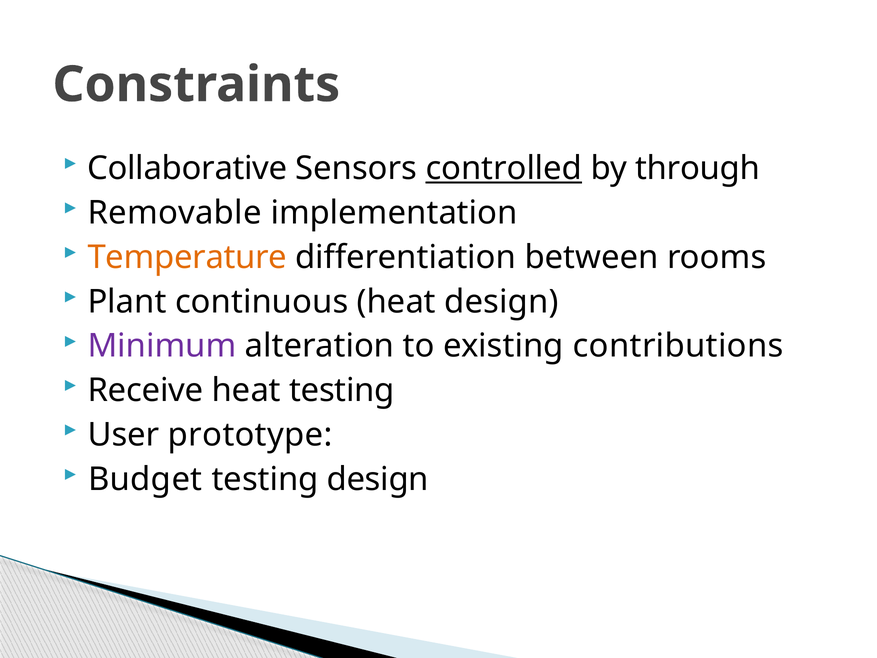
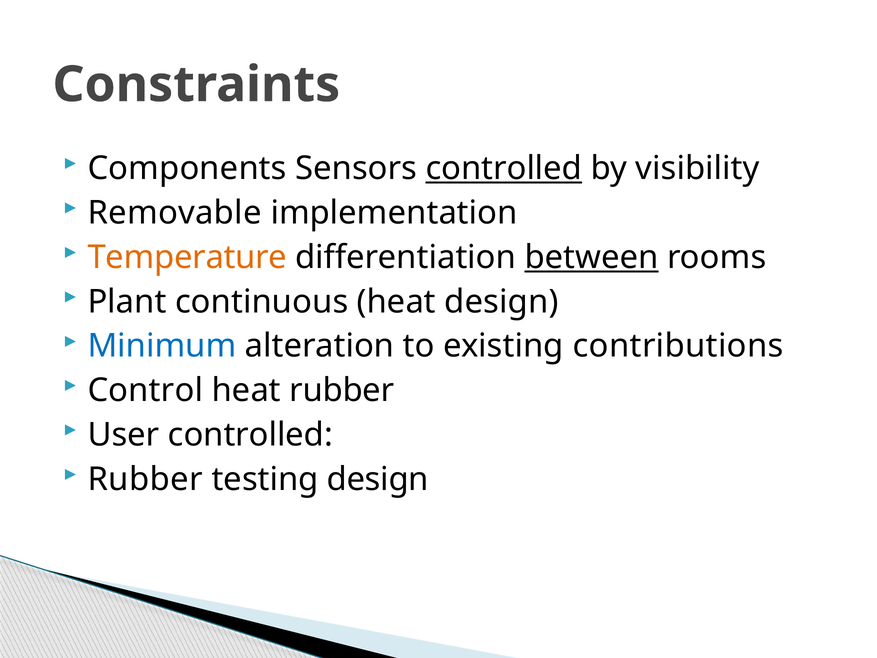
Collaborative: Collaborative -> Components
through: through -> visibility
between underline: none -> present
Minimum colour: purple -> blue
Receive: Receive -> Control
heat testing: testing -> rubber
User prototype: prototype -> controlled
Budget at (145, 479): Budget -> Rubber
